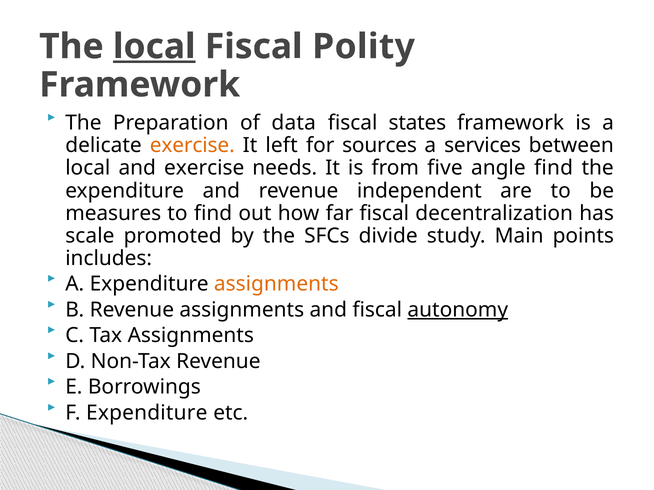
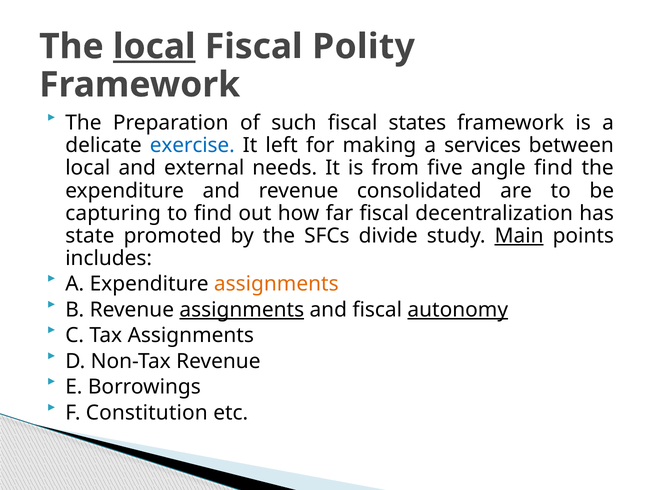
data: data -> such
exercise at (192, 146) colour: orange -> blue
sources: sources -> making
and exercise: exercise -> external
independent: independent -> consolidated
measures: measures -> capturing
scale: scale -> state
Main underline: none -> present
assignments at (242, 310) underline: none -> present
F Expenditure: Expenditure -> Constitution
